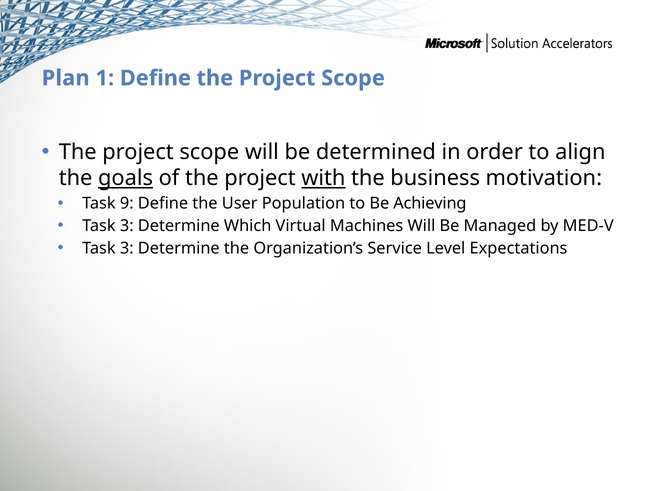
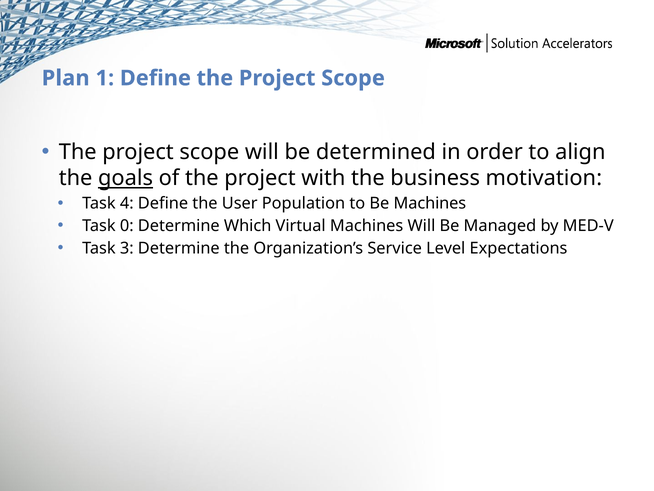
with underline: present -> none
9: 9 -> 4
Be Achieving: Achieving -> Machines
3 at (127, 226): 3 -> 0
